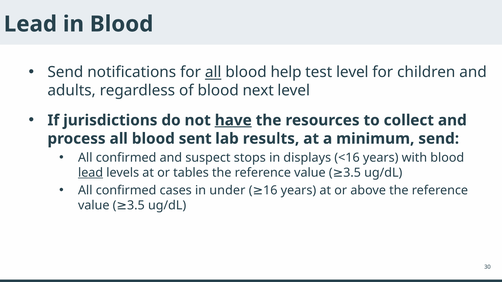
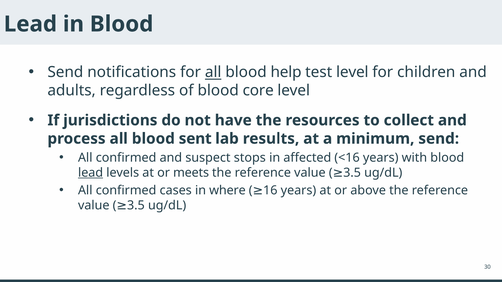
next: next -> core
have underline: present -> none
displays: displays -> affected
tables: tables -> meets
under: under -> where
